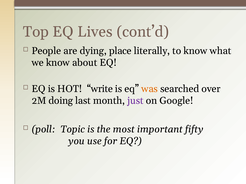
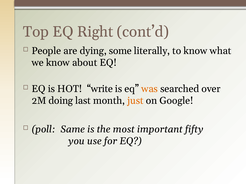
Lives: Lives -> Right
place: place -> some
just colour: purple -> orange
Topic: Topic -> Same
